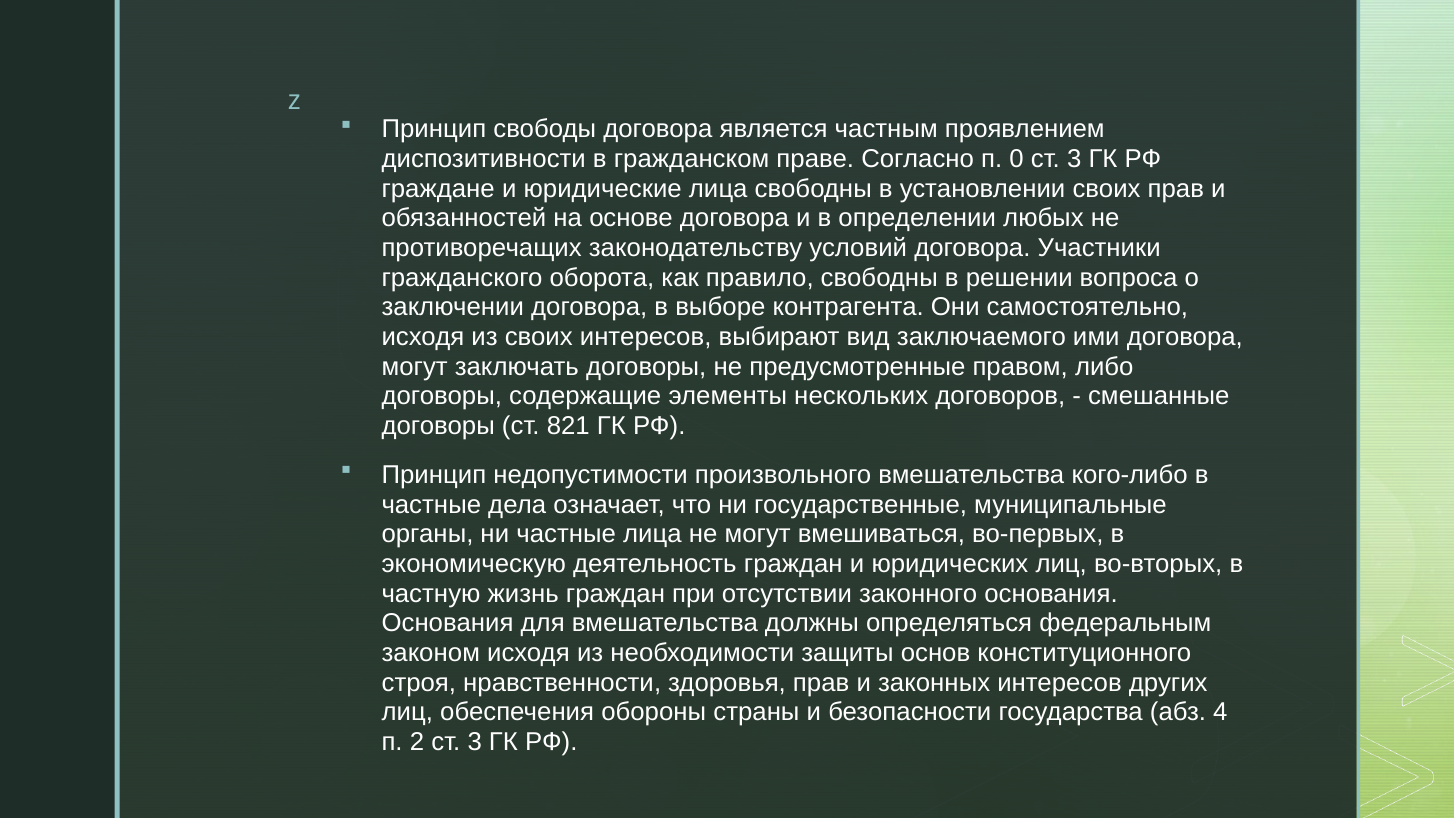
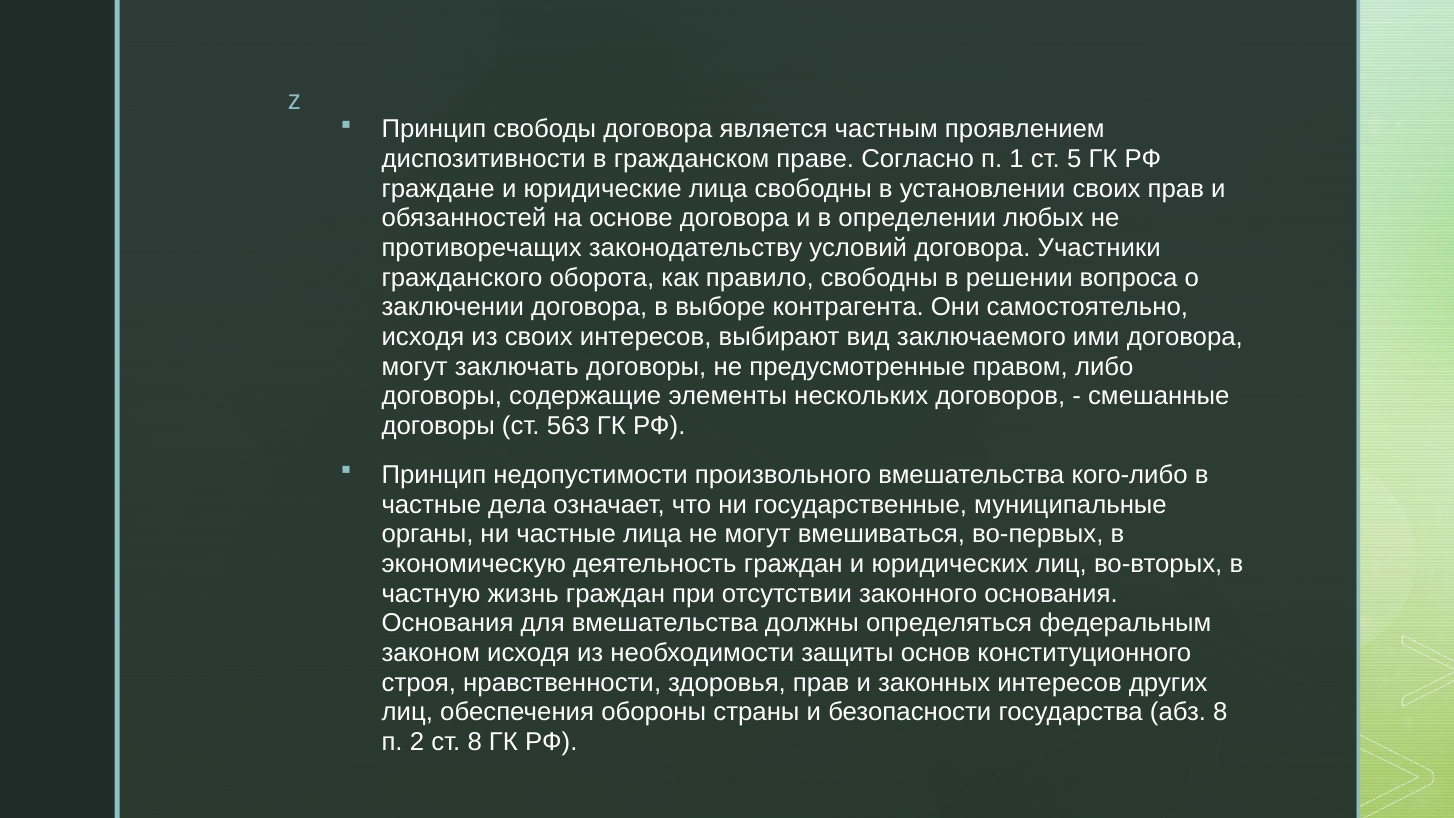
0: 0 -> 1
3 at (1074, 159): 3 -> 5
821: 821 -> 563
абз 4: 4 -> 8
2 ст 3: 3 -> 8
